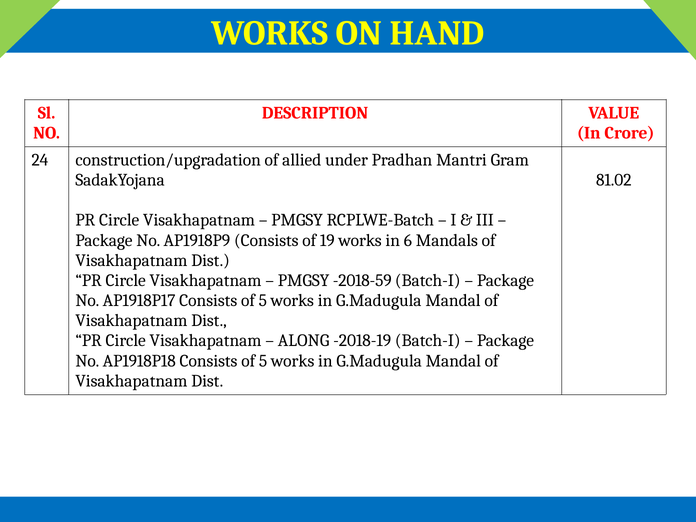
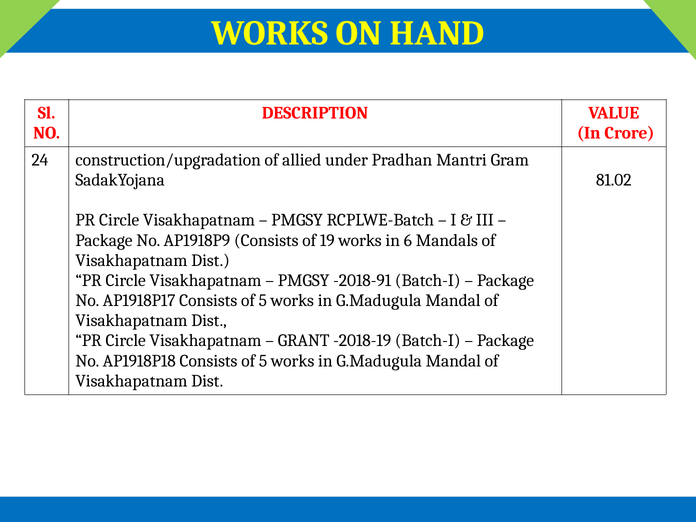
-2018-59: -2018-59 -> -2018-91
ALONG: ALONG -> GRANT
